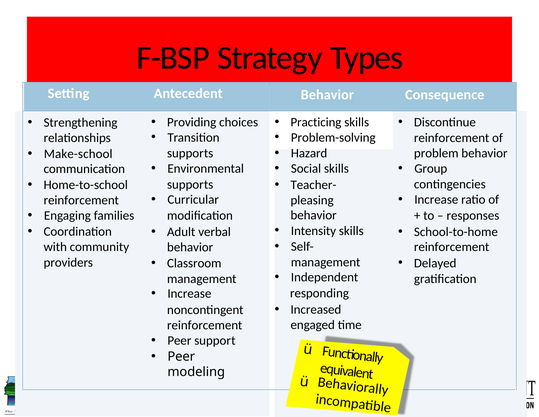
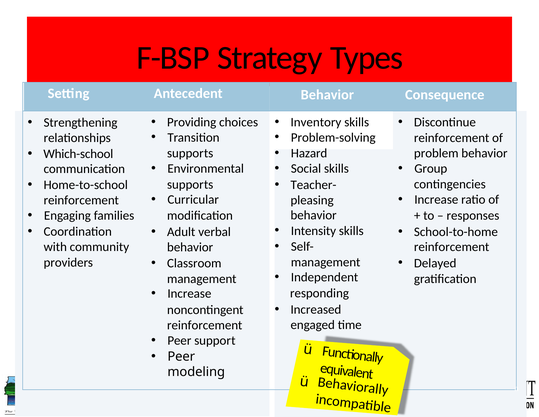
Practicing: Practicing -> Inventory
Make-school: Make-school -> Which-school
